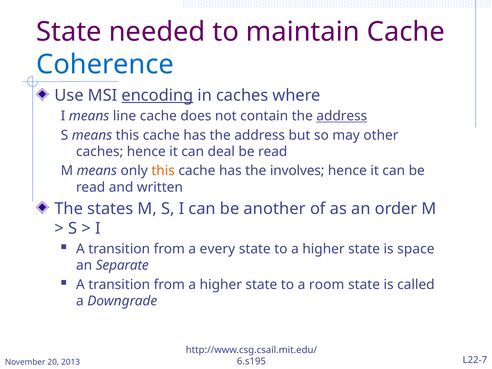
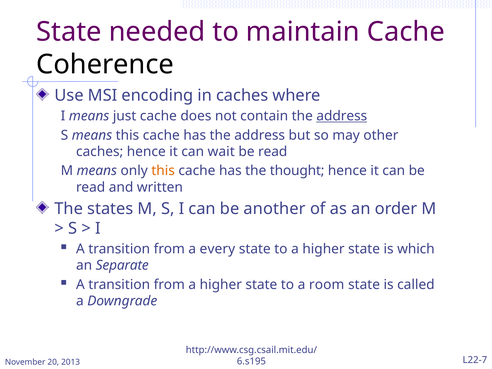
Coherence colour: blue -> black
encoding underline: present -> none
line: line -> just
deal: deal -> wait
involves: involves -> thought
space: space -> which
